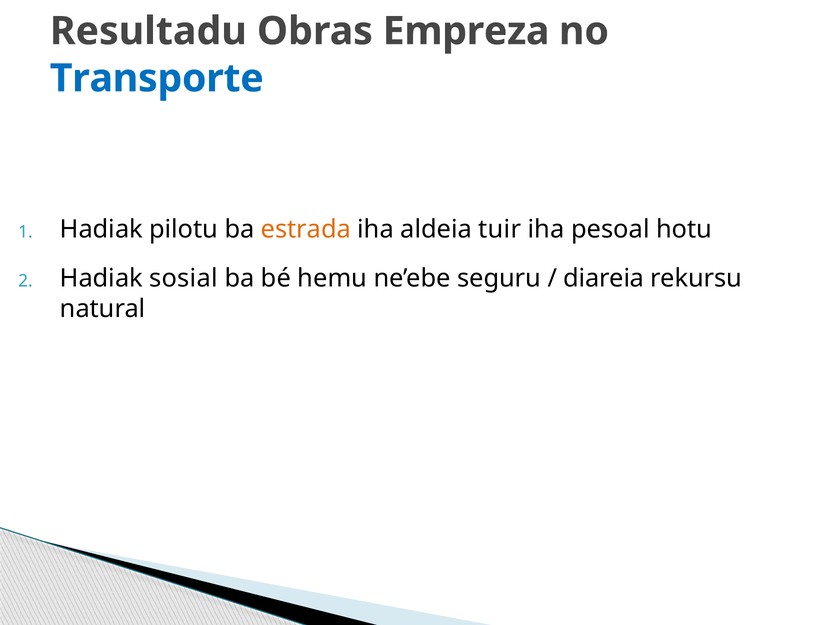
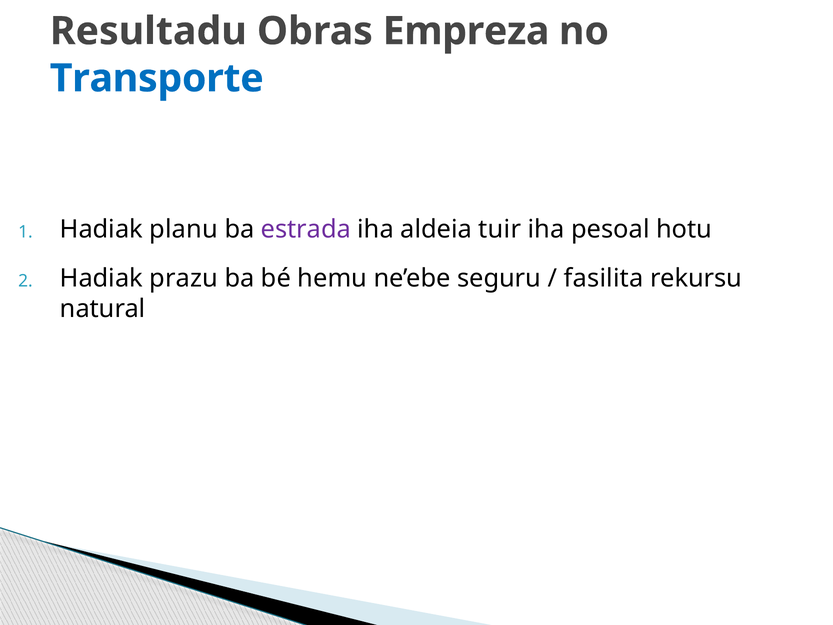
pilotu: pilotu -> planu
estrada colour: orange -> purple
sosial: sosial -> prazu
diareia: diareia -> fasilita
